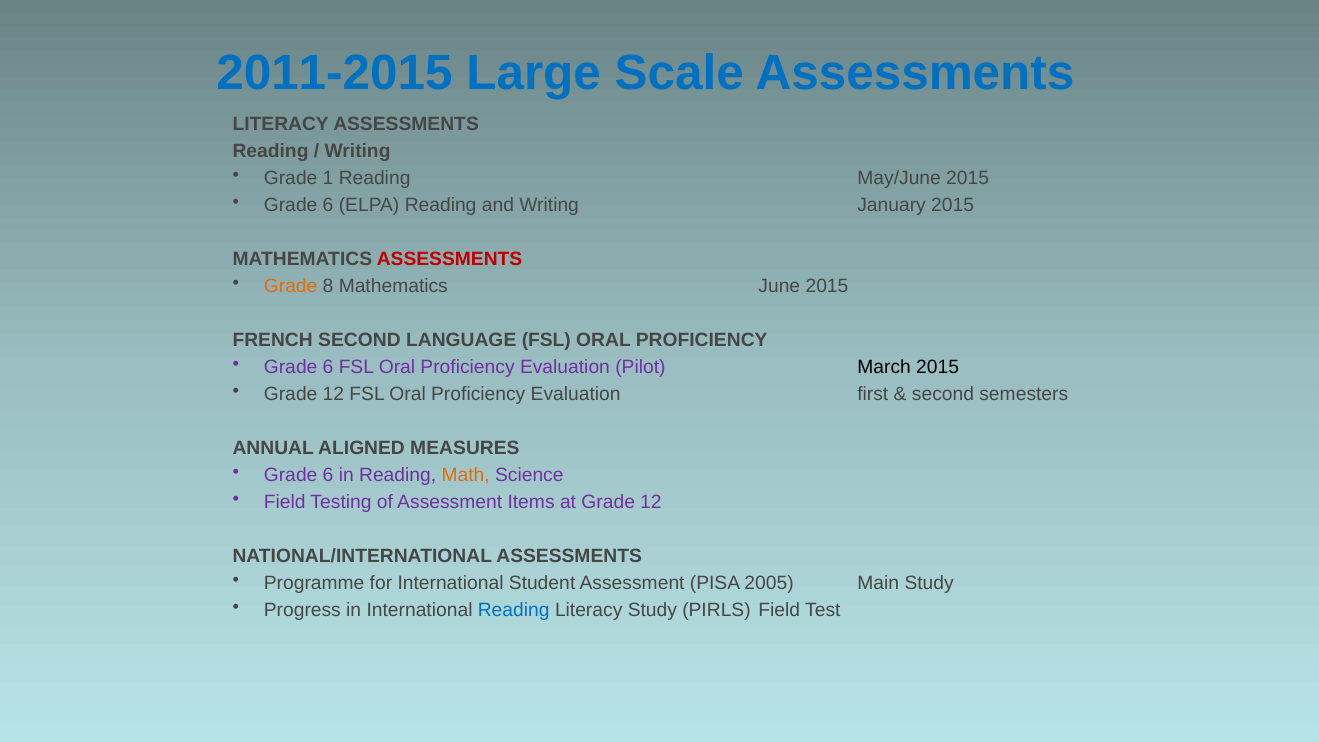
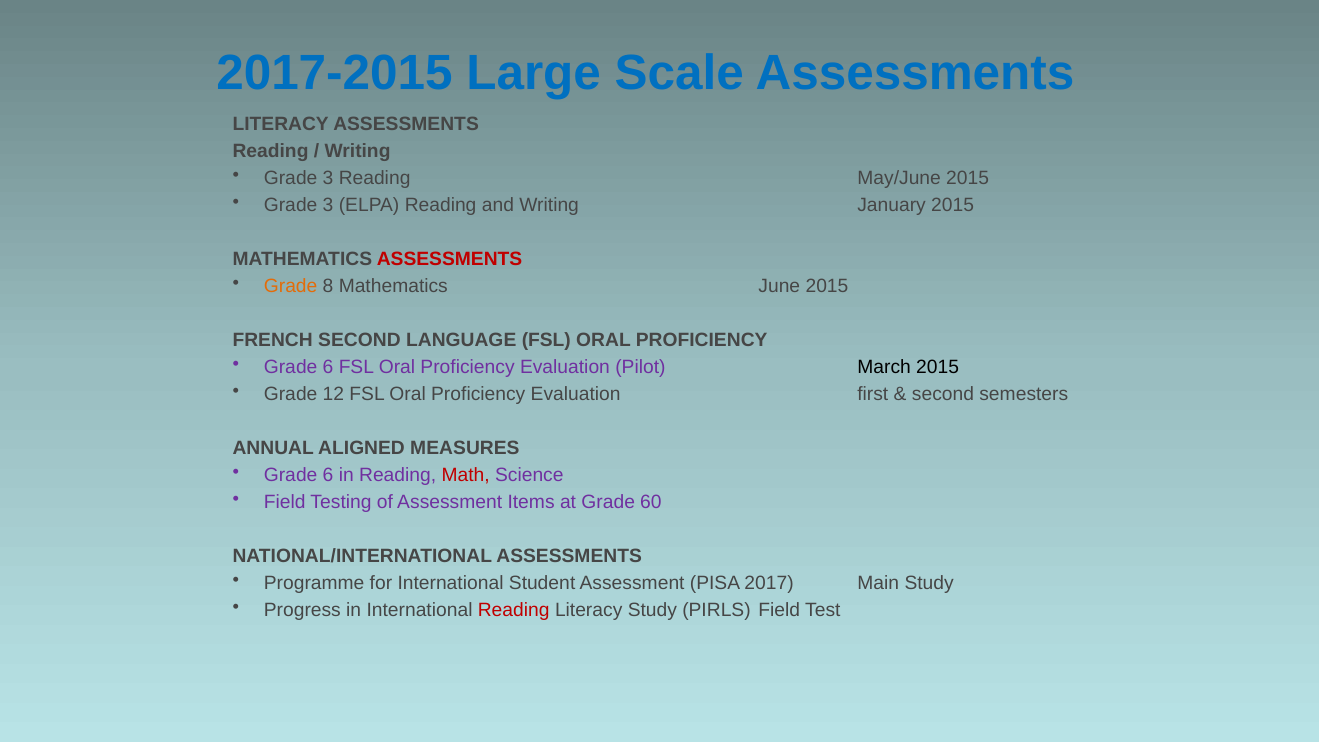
2011-2015: 2011-2015 -> 2017-2015
1 at (328, 178): 1 -> 3
6 at (328, 205): 6 -> 3
Math colour: orange -> red
at Grade 12: 12 -> 60
2005: 2005 -> 2017
Reading at (514, 610) colour: blue -> red
